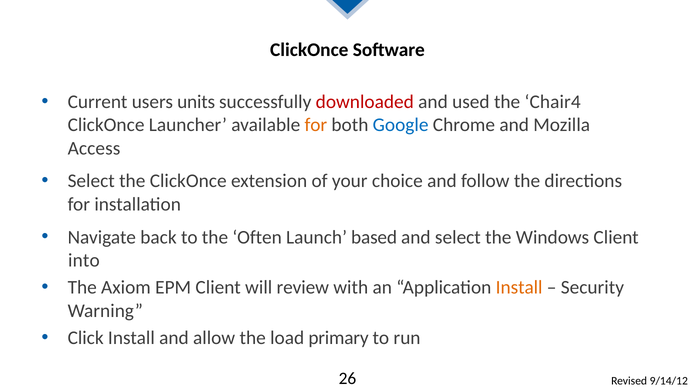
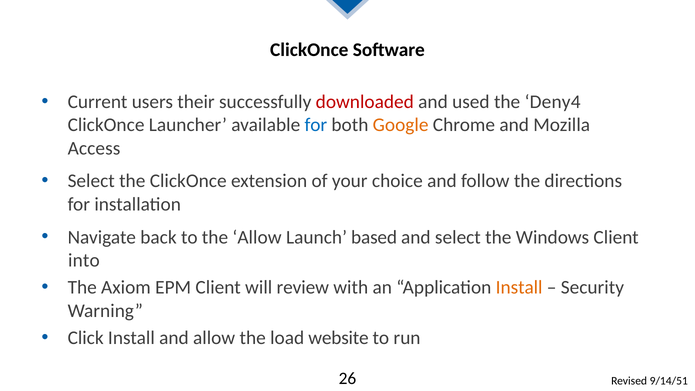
units: units -> their
Chair4: Chair4 -> Deny4
for at (316, 125) colour: orange -> blue
Google colour: blue -> orange
the Often: Often -> Allow
primary: primary -> website
9/14/12: 9/14/12 -> 9/14/51
